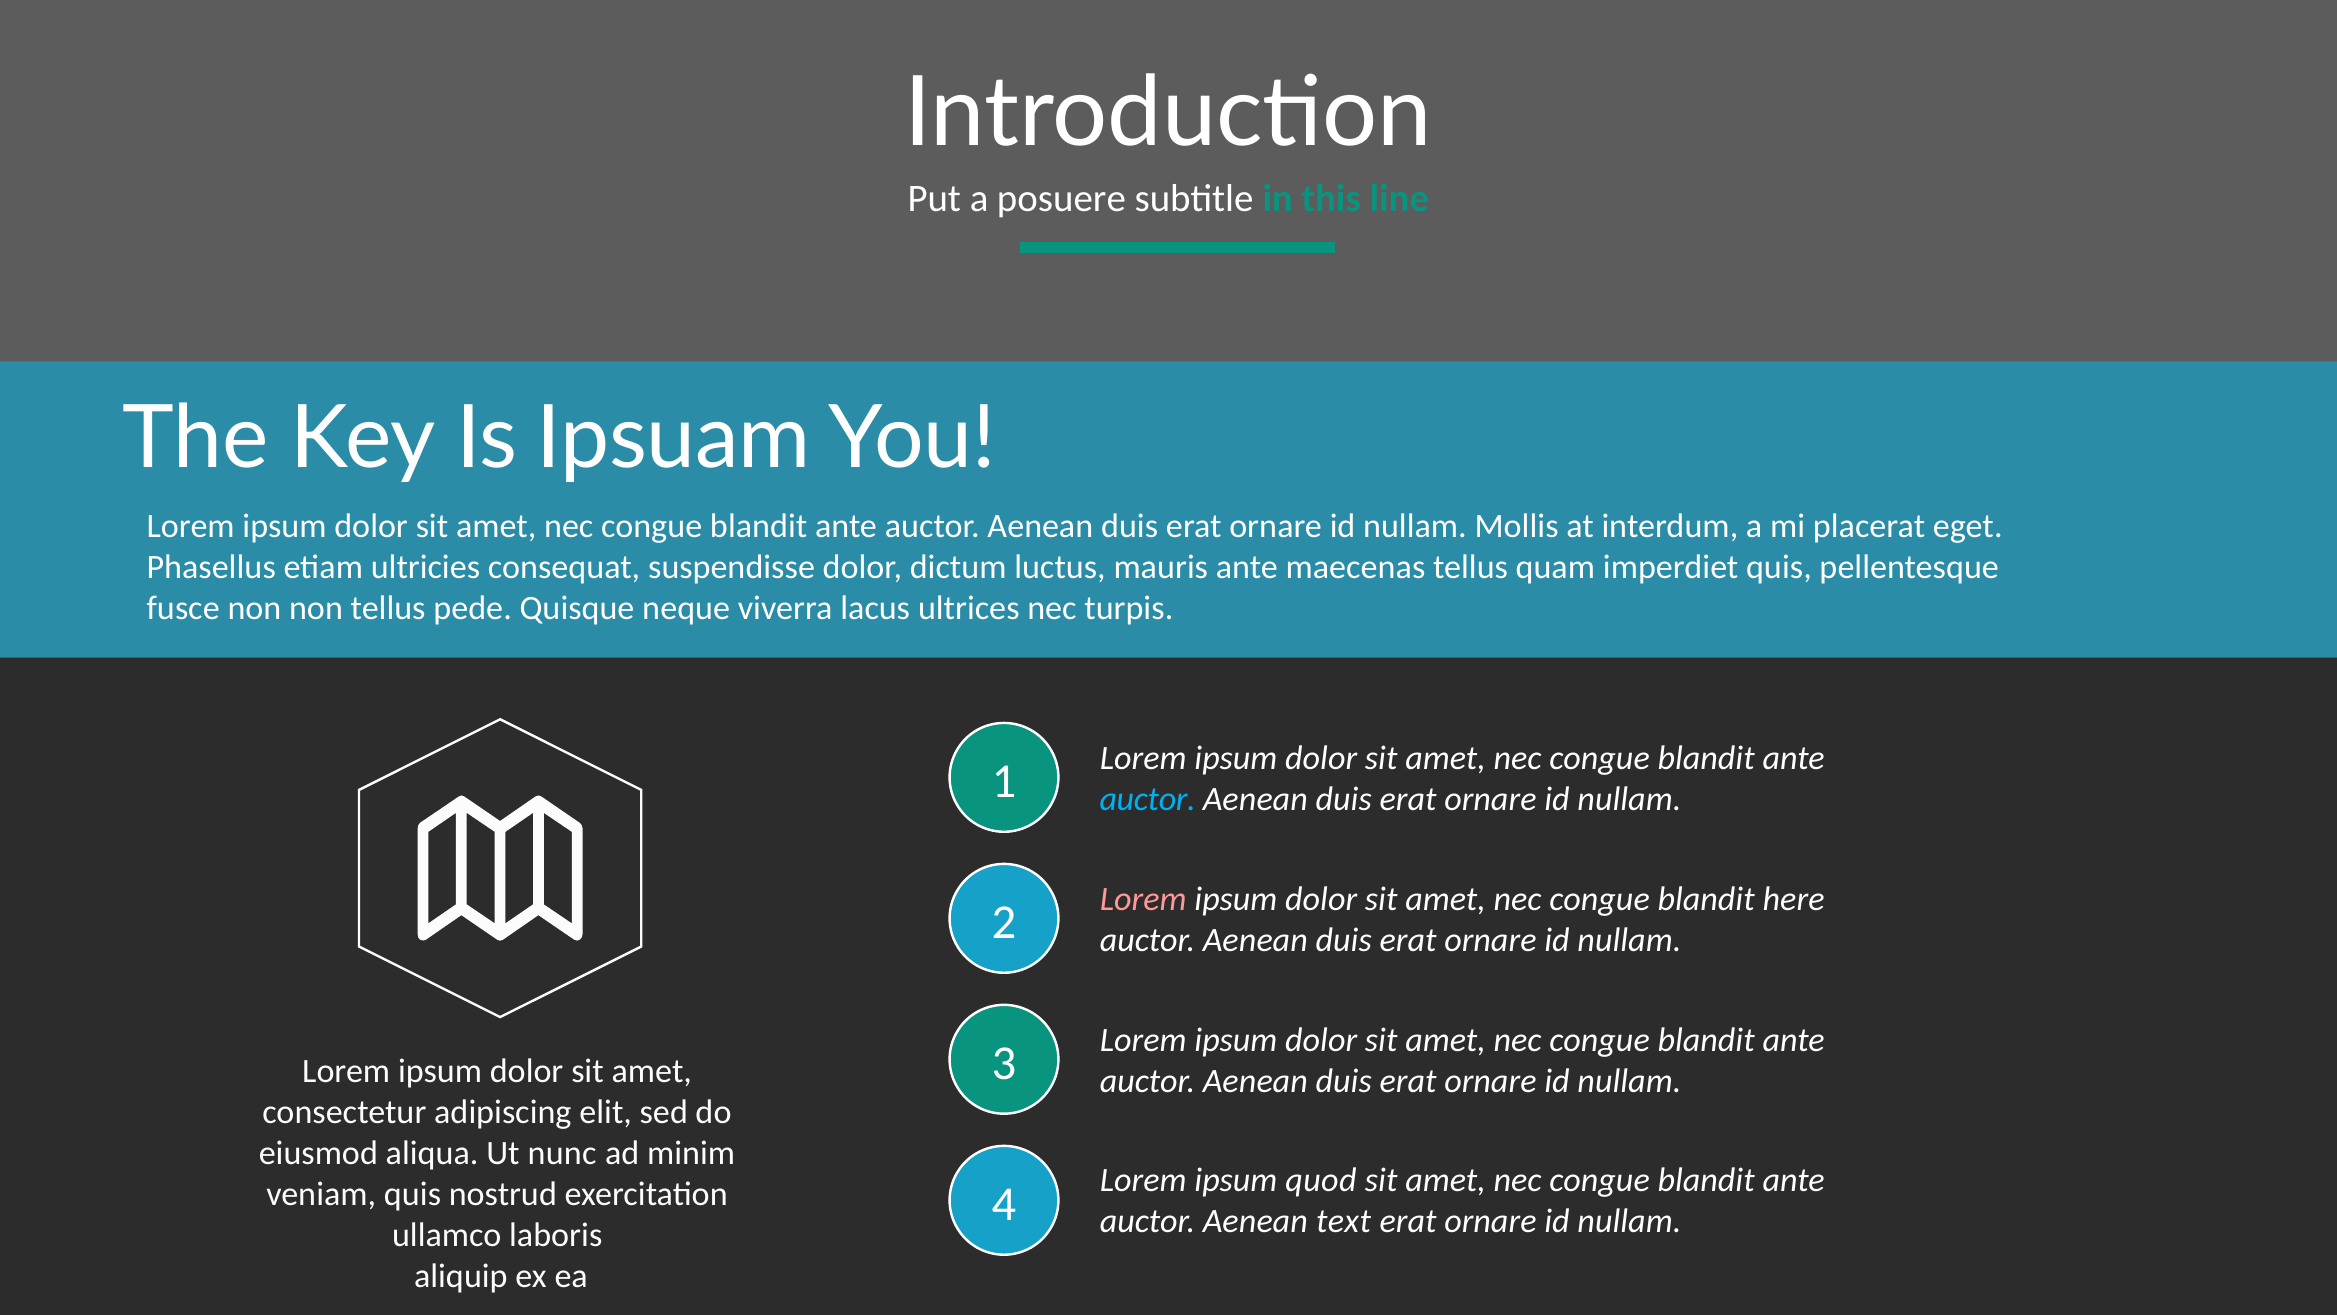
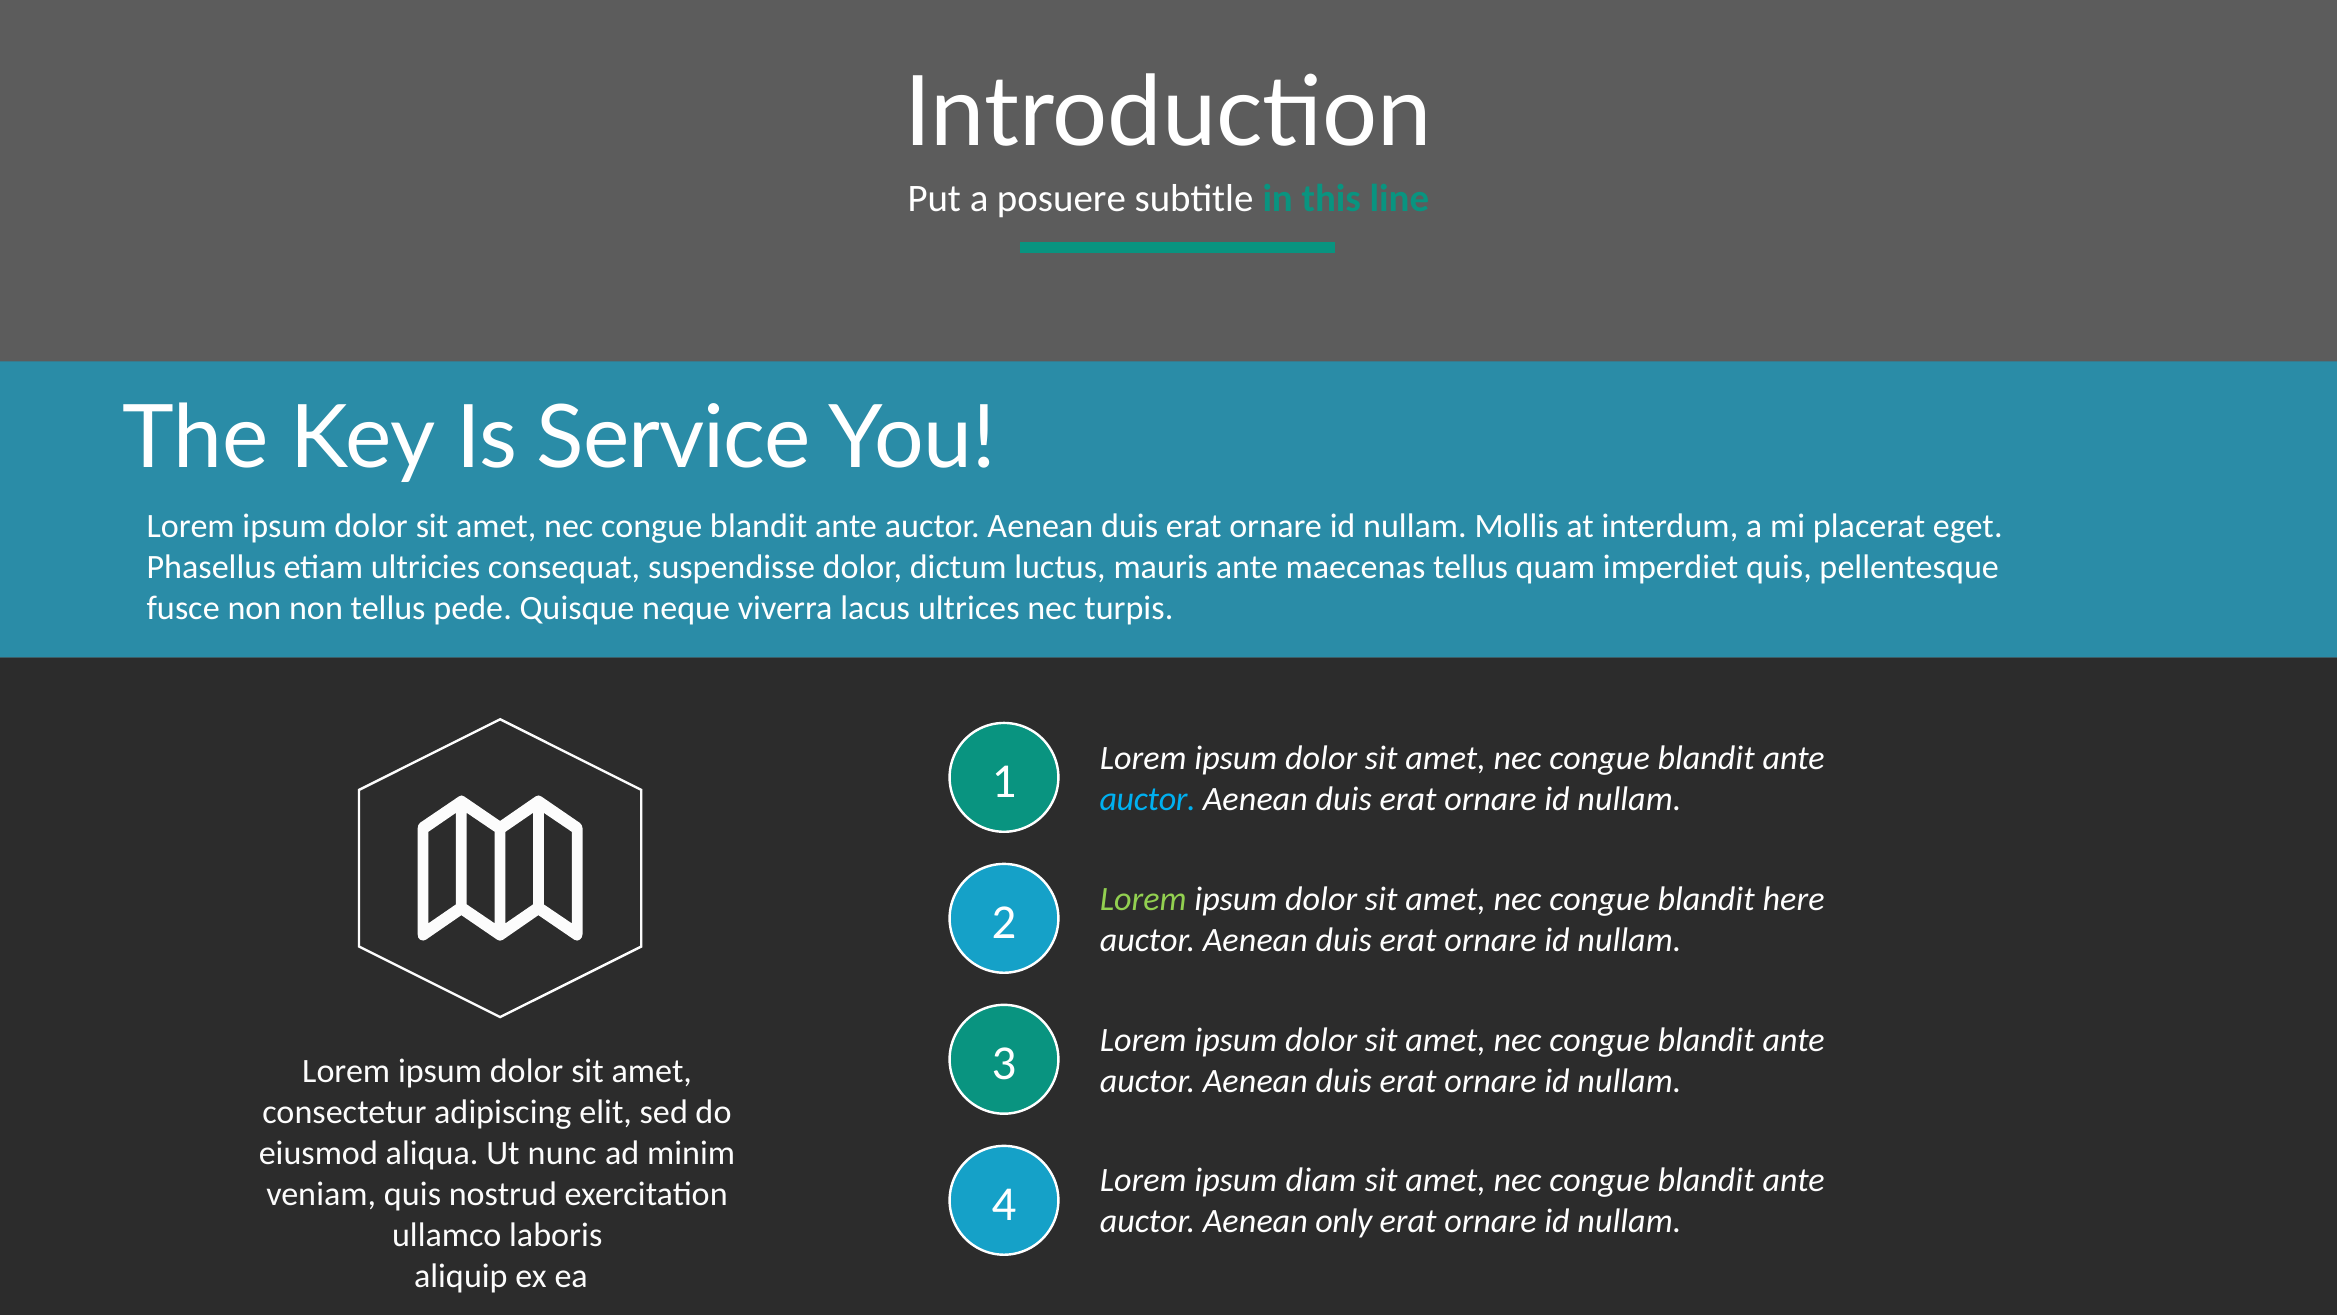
Ipsuam: Ipsuam -> Service
Lorem at (1143, 899) colour: pink -> light green
quod: quod -> diam
text: text -> only
